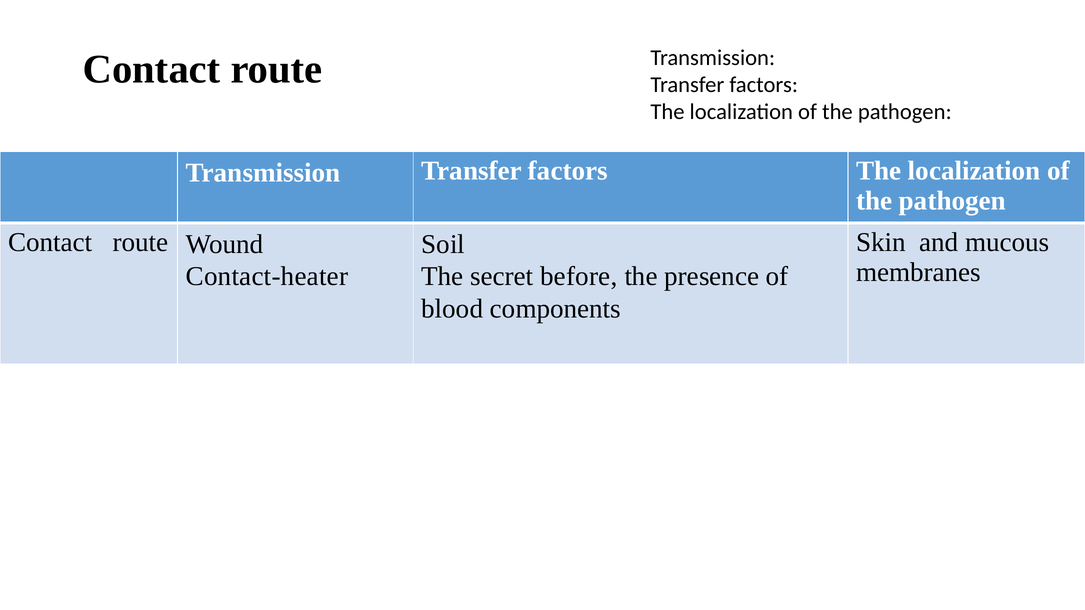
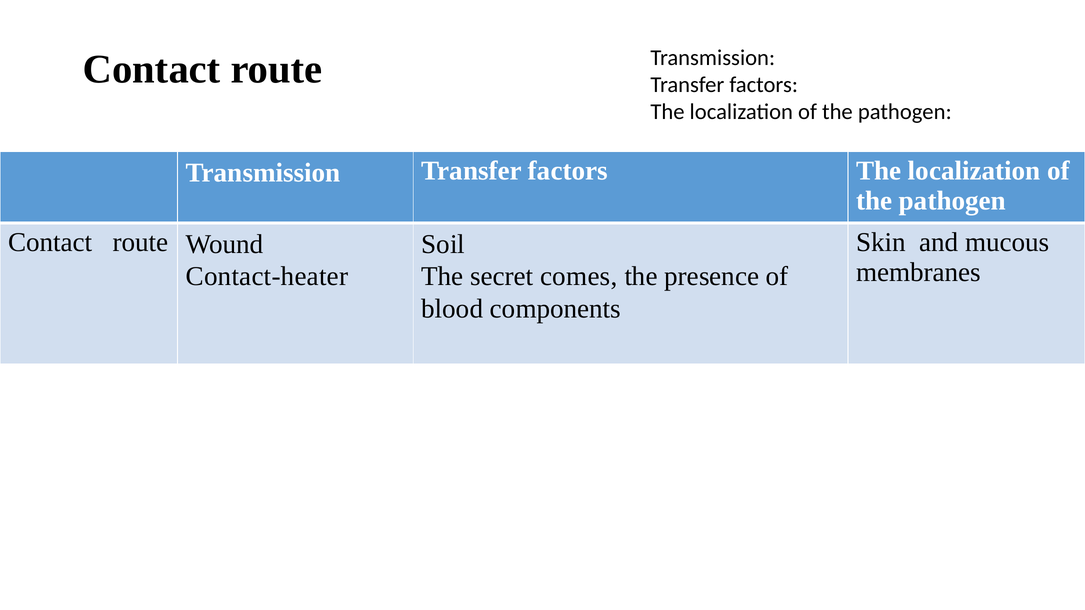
before: before -> comes
